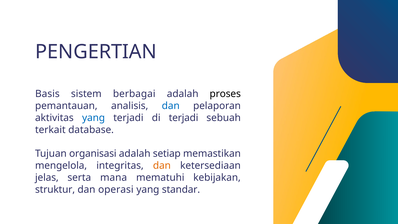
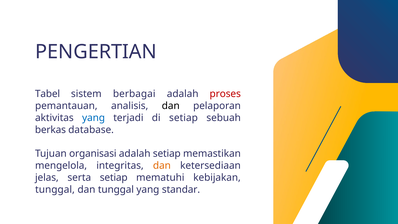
Basis: Basis -> Tabel
proses colour: black -> red
dan at (171, 106) colour: blue -> black
di terjadi: terjadi -> setiap
terkait: terkait -> berkas
serta mana: mana -> setiap
struktur at (55, 189): struktur -> tunggal
dan operasi: operasi -> tunggal
